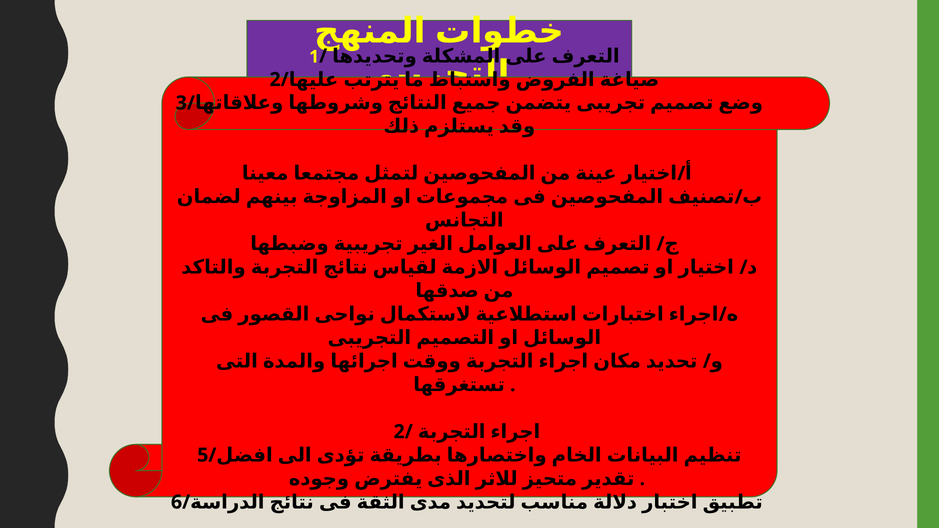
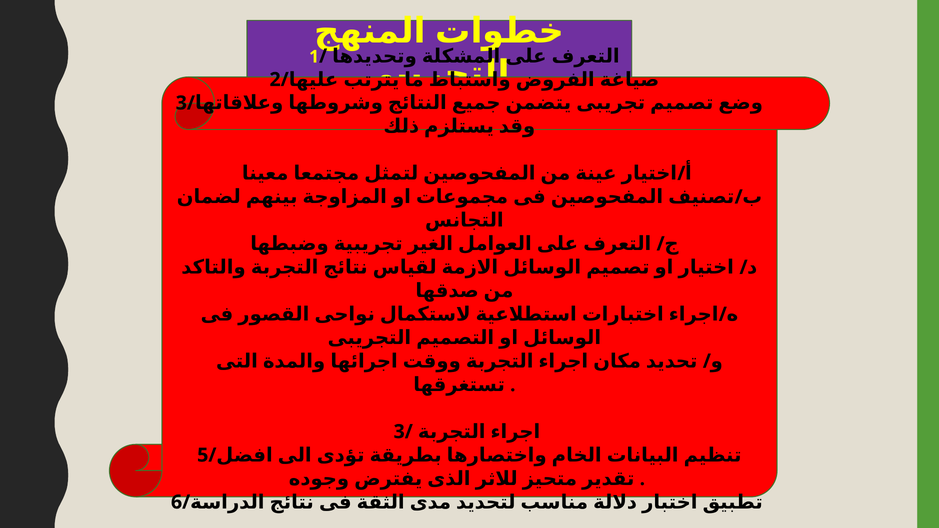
2/ at (403, 432): 2/ -> 3/
